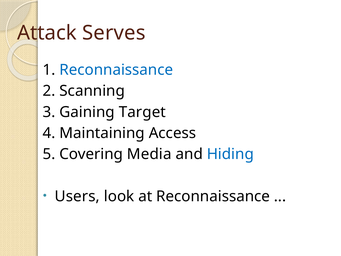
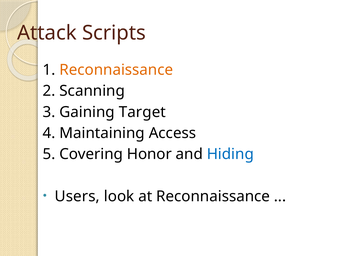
Serves: Serves -> Scripts
Reconnaissance at (116, 70) colour: blue -> orange
Media: Media -> Honor
